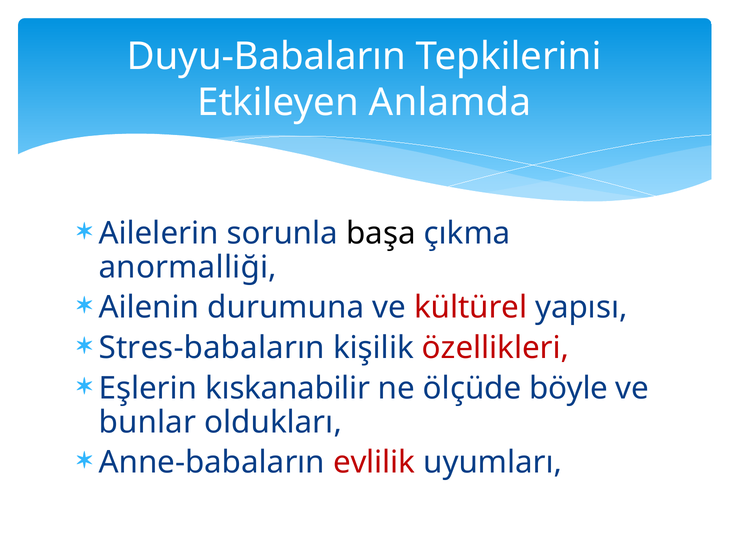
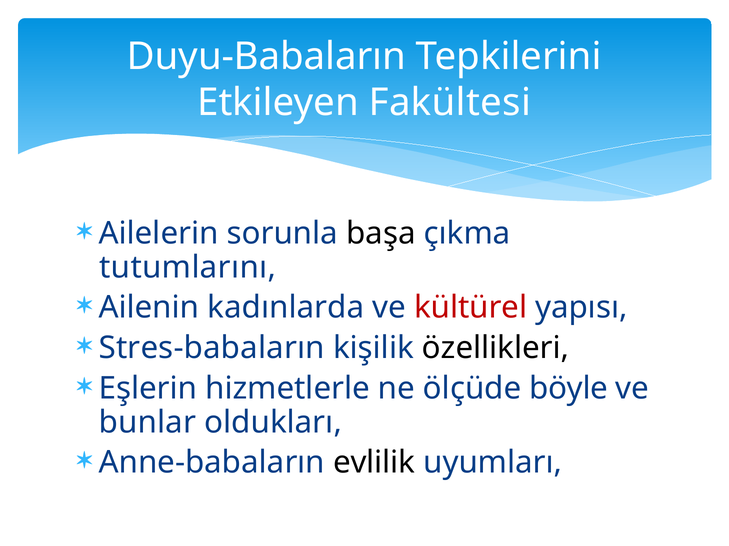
Anlamda: Anlamda -> Fakültesi
anormalliği: anormalliği -> tutumlarını
durumuna: durumuna -> kadınlarda
özellikleri colour: red -> black
kıskanabilir: kıskanabilir -> hizmetlerle
evlilik colour: red -> black
